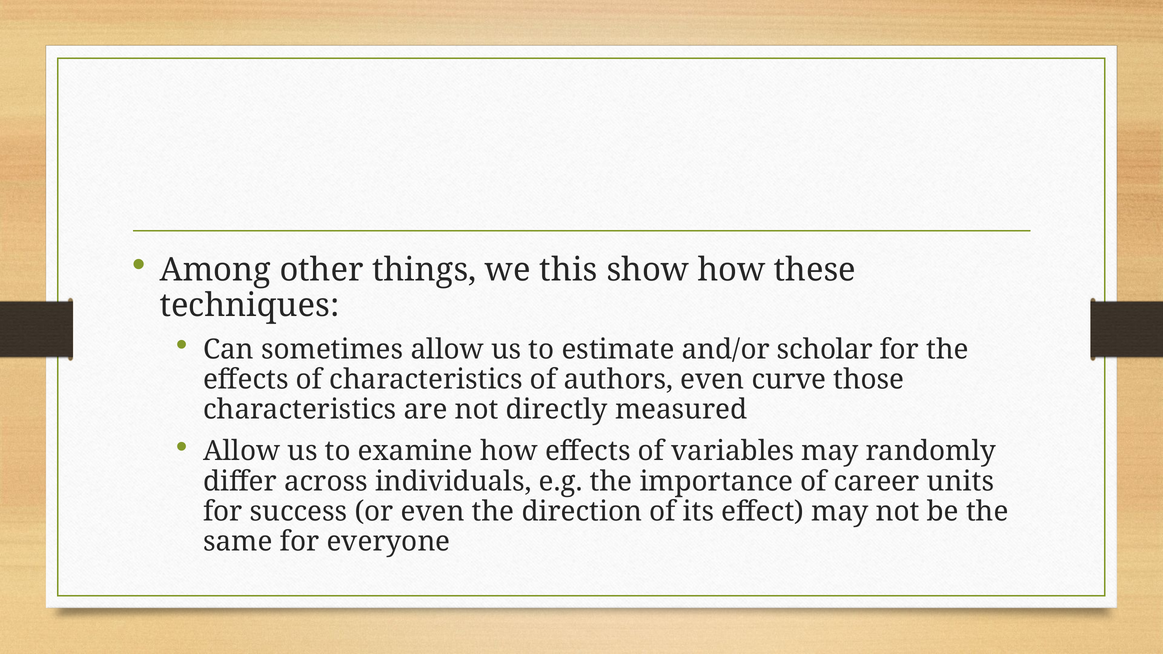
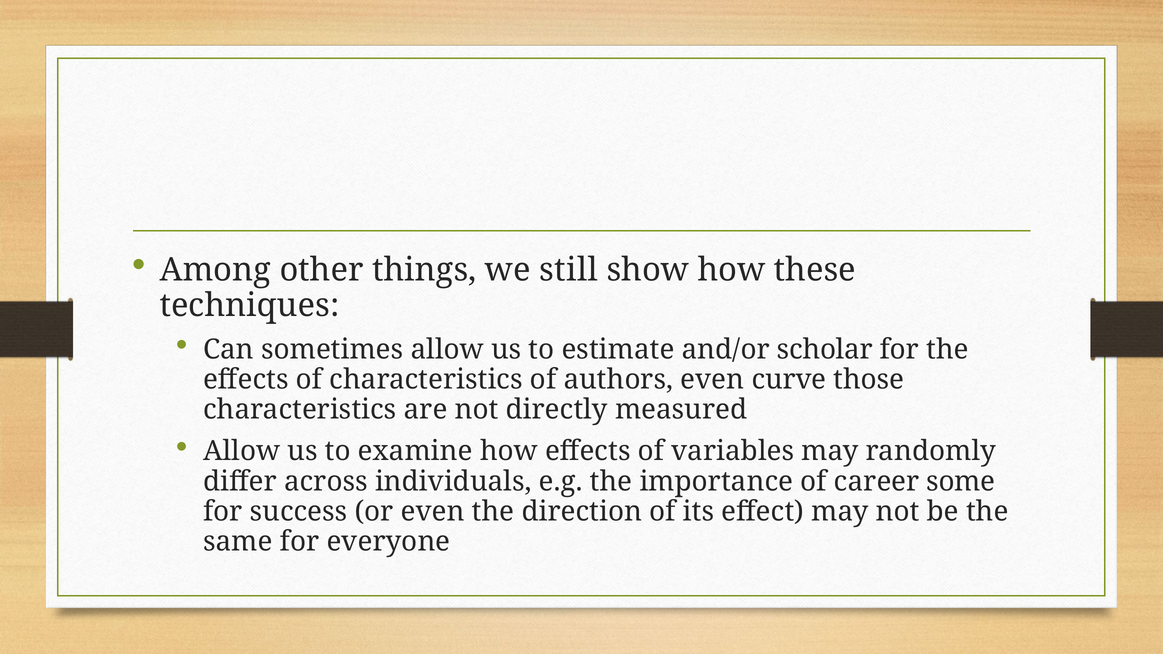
this: this -> still
units: units -> some
